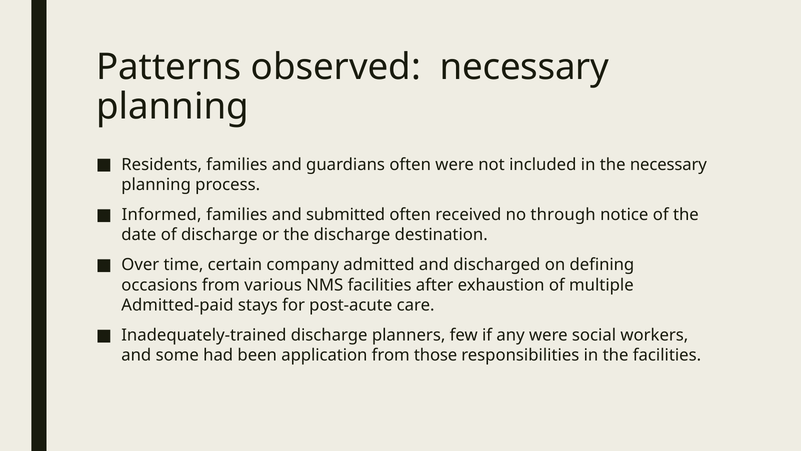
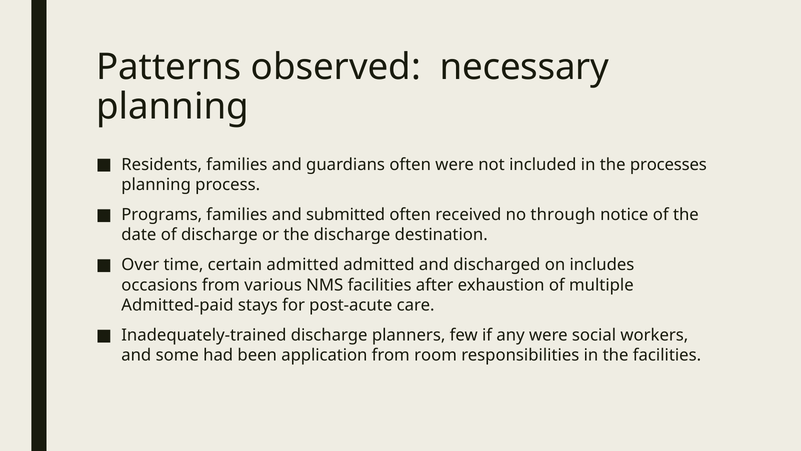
the necessary: necessary -> processes
Informed: Informed -> Programs
certain company: company -> admitted
defining: defining -> includes
those: those -> room
